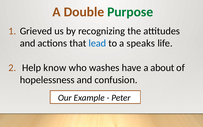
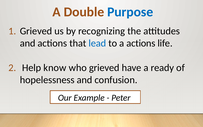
Purpose colour: green -> blue
a speaks: speaks -> actions
who washes: washes -> grieved
about: about -> ready
